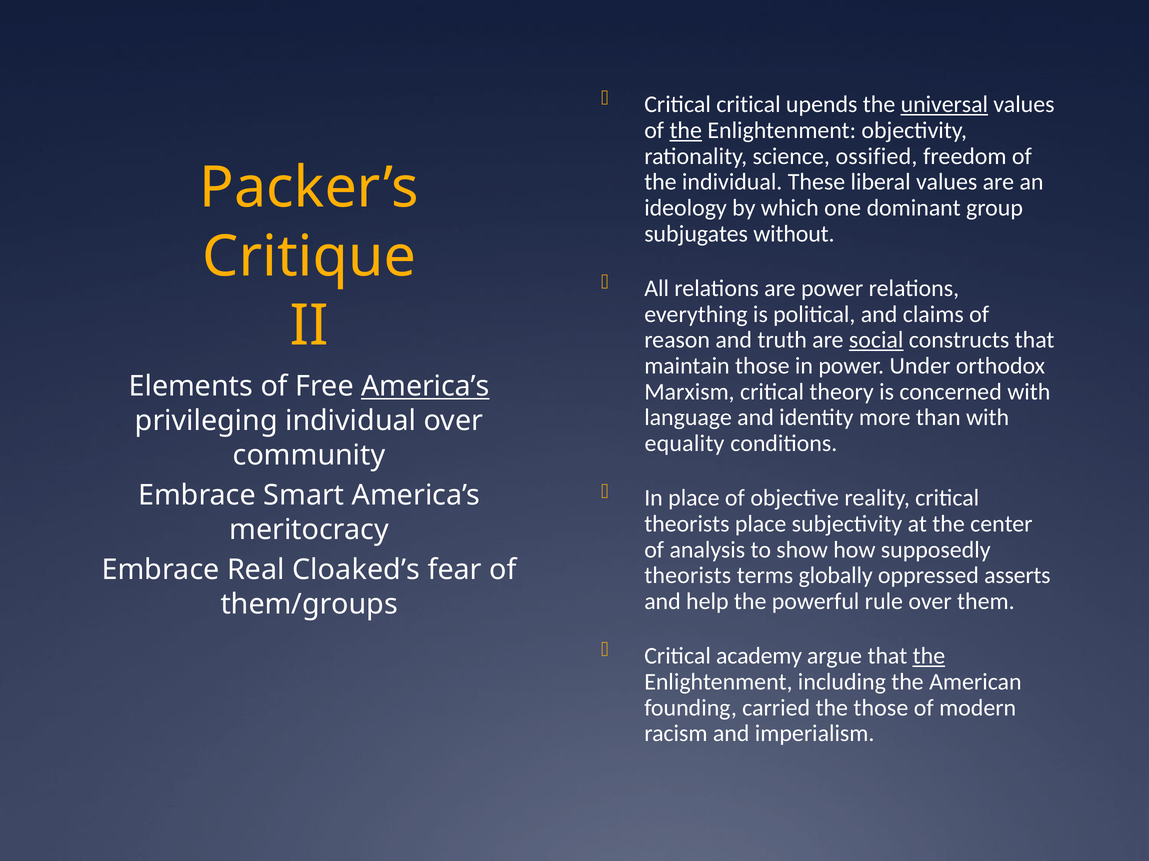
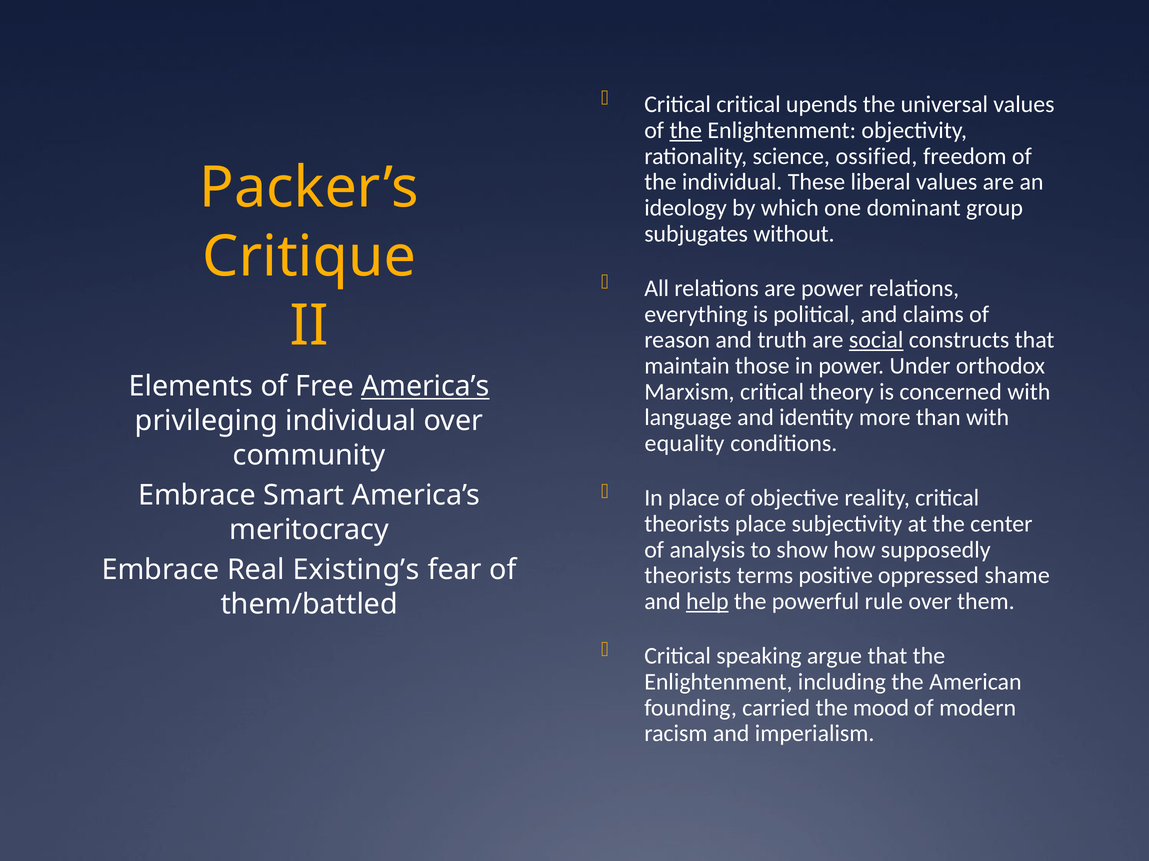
universal underline: present -> none
Cloaked’s: Cloaked’s -> Existing’s
globally: globally -> positive
asserts: asserts -> shame
help underline: none -> present
them/groups: them/groups -> them/battled
academy: academy -> speaking
the at (929, 656) underline: present -> none
the those: those -> mood
